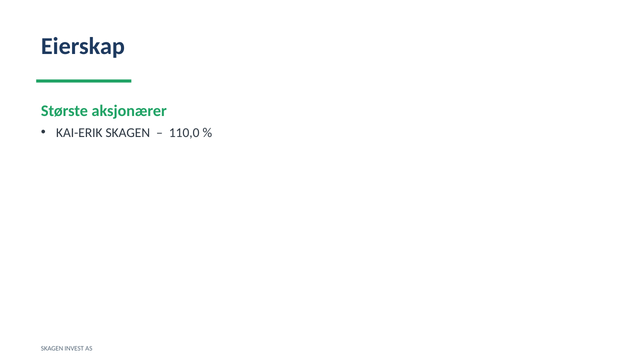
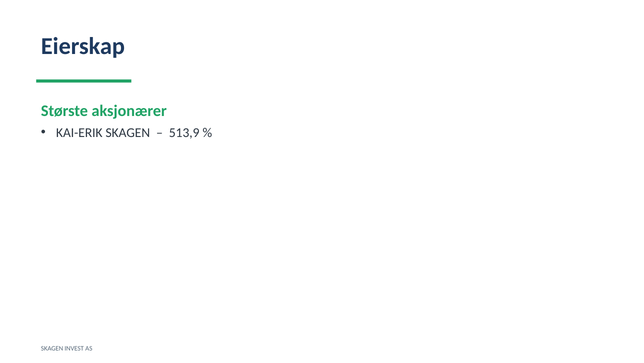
110,0: 110,0 -> 513,9
